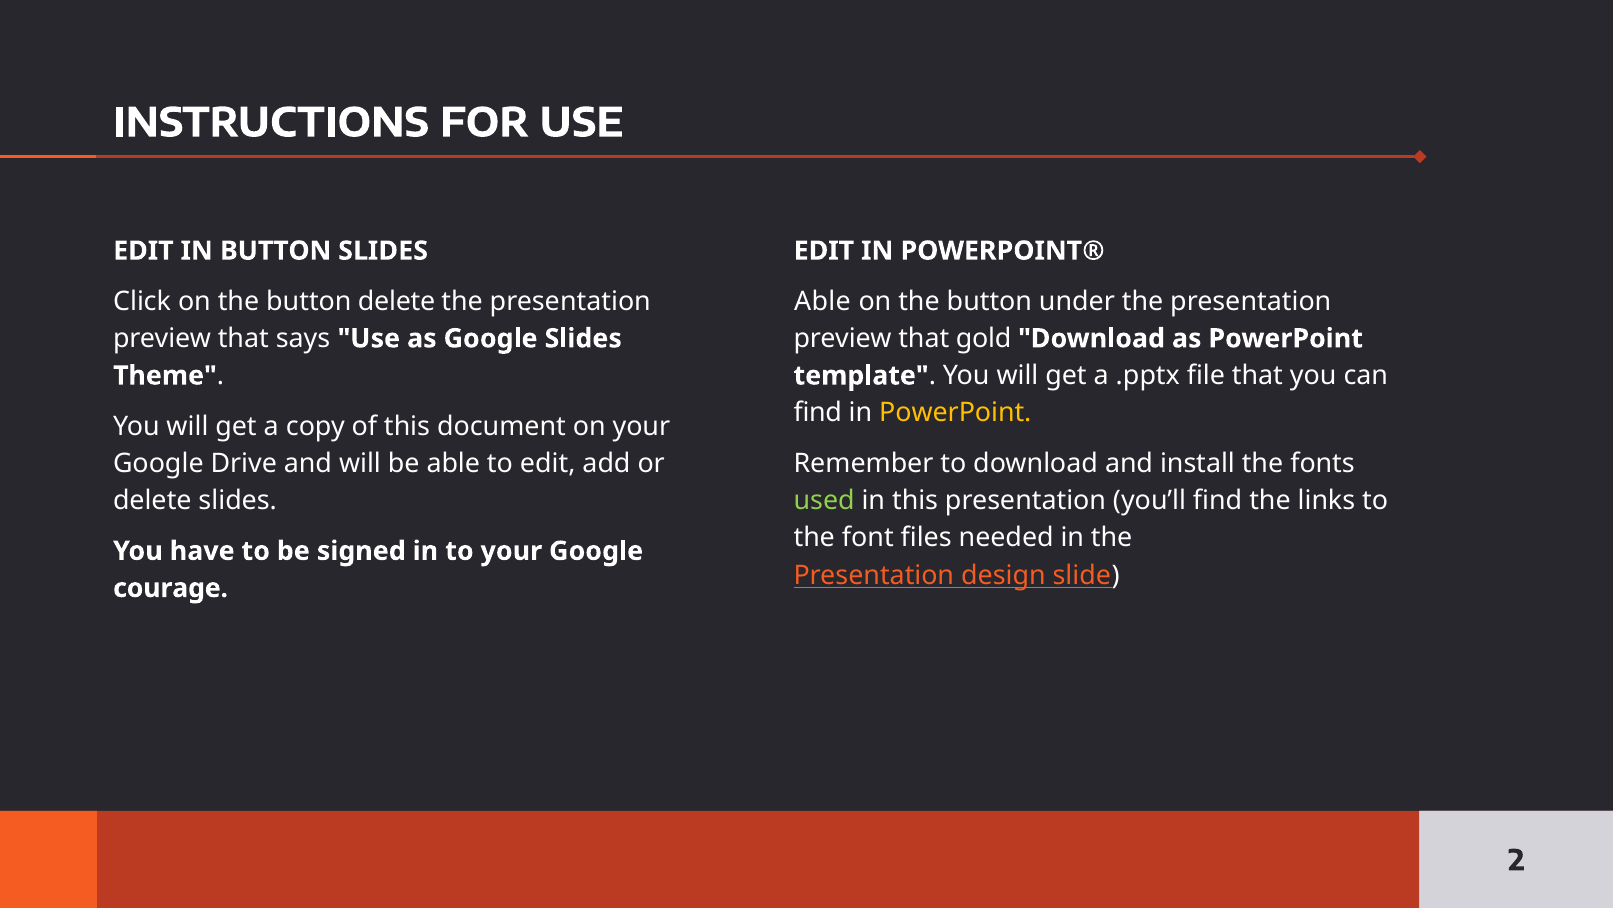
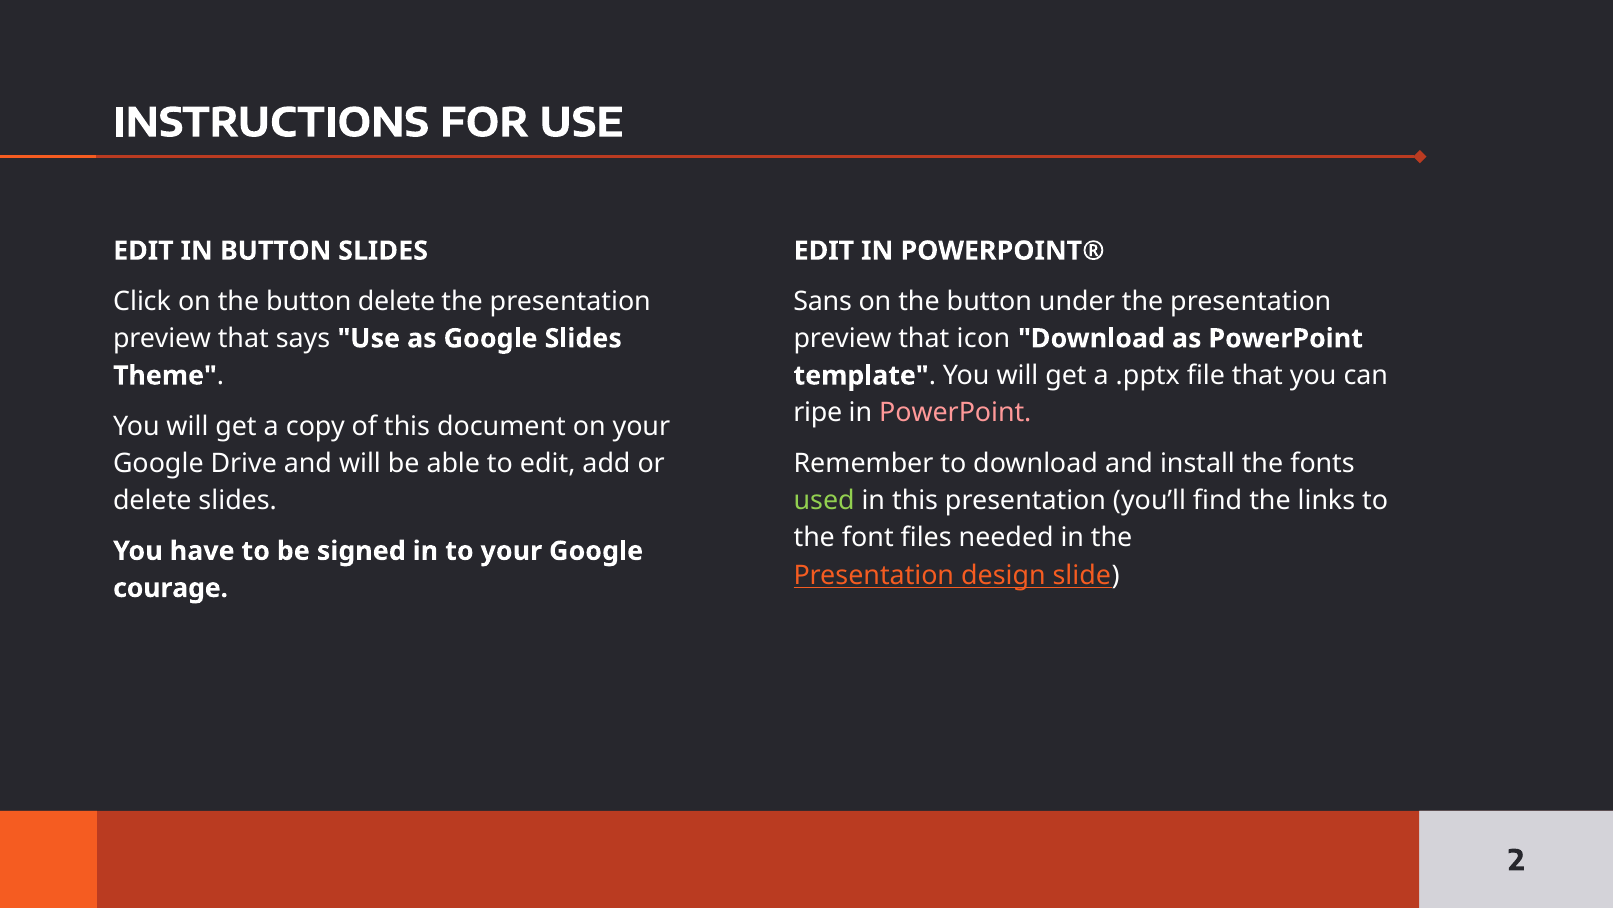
Able at (822, 301): Able -> Sans
gold: gold -> icon
find at (818, 412): find -> ripe
PowerPoint at (955, 412) colour: yellow -> pink
